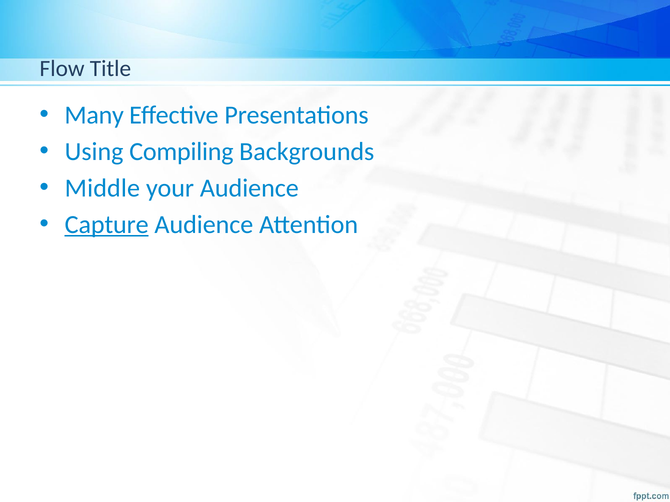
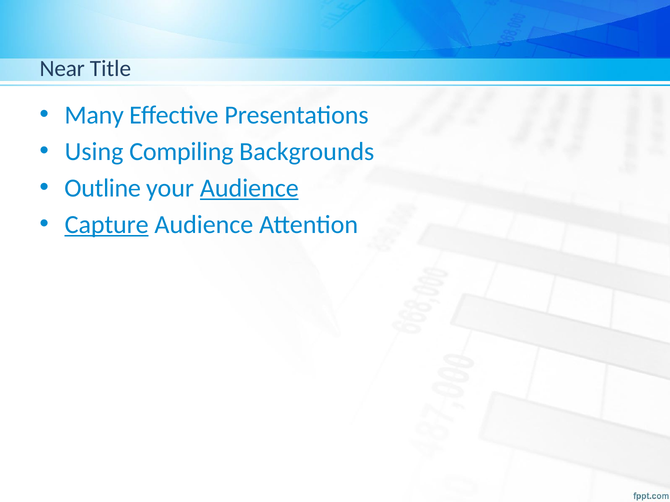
Flow: Flow -> Near
Middle: Middle -> Outline
Audience at (249, 188) underline: none -> present
